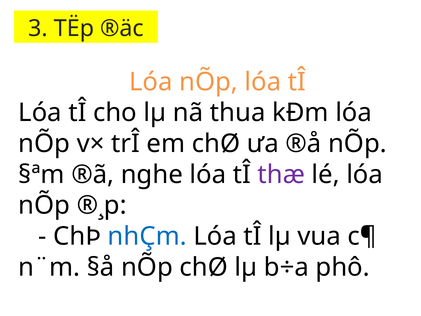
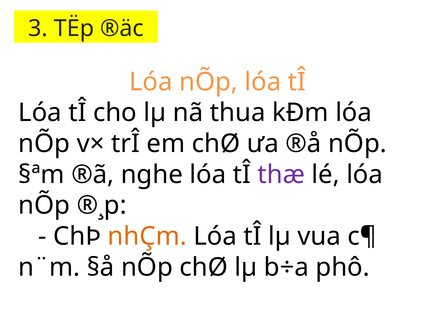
nhÇm colour: blue -> orange
